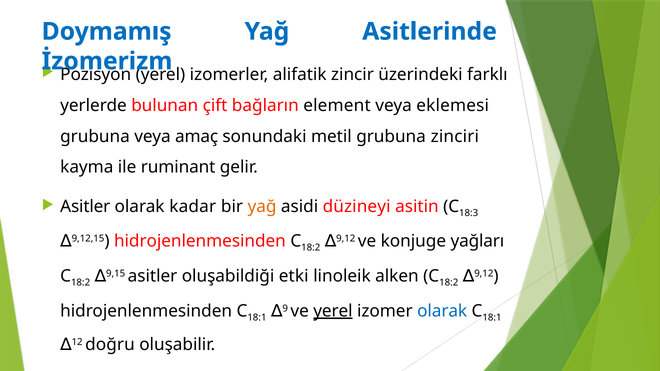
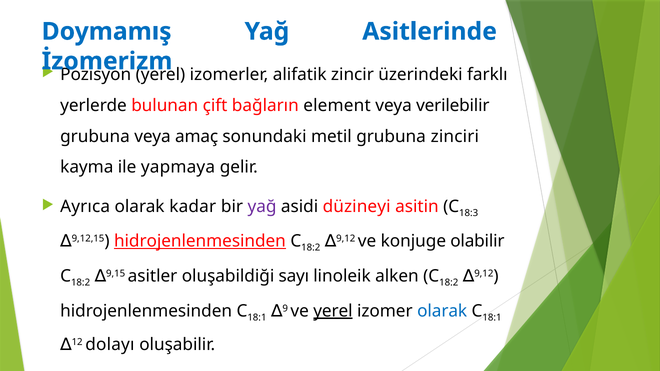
eklemesi: eklemesi -> verilebilir
ruminant: ruminant -> yapmaya
Asitler at (85, 206): Asitler -> Ayrıca
yağ at (262, 206) colour: orange -> purple
hidrojenlenmesinden at (200, 241) underline: none -> present
yağları: yağları -> olabilir
etki: etki -> sayı
doğru: doğru -> dolayı
